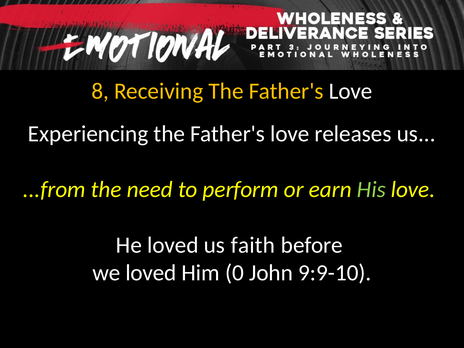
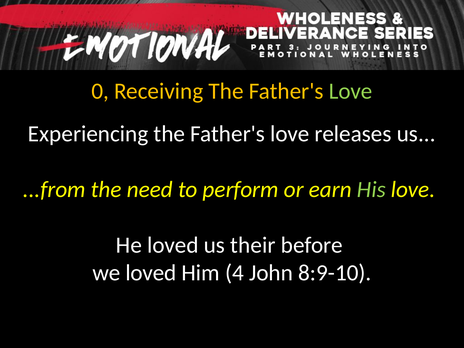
8: 8 -> 0
Love at (351, 91) colour: white -> light green
faith: faith -> their
0: 0 -> 4
9:9-10: 9:9-10 -> 8:9-10
